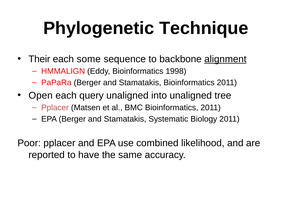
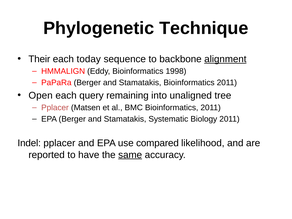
some: some -> today
query unaligned: unaligned -> remaining
Poor: Poor -> Indel
combined: combined -> compared
same underline: none -> present
